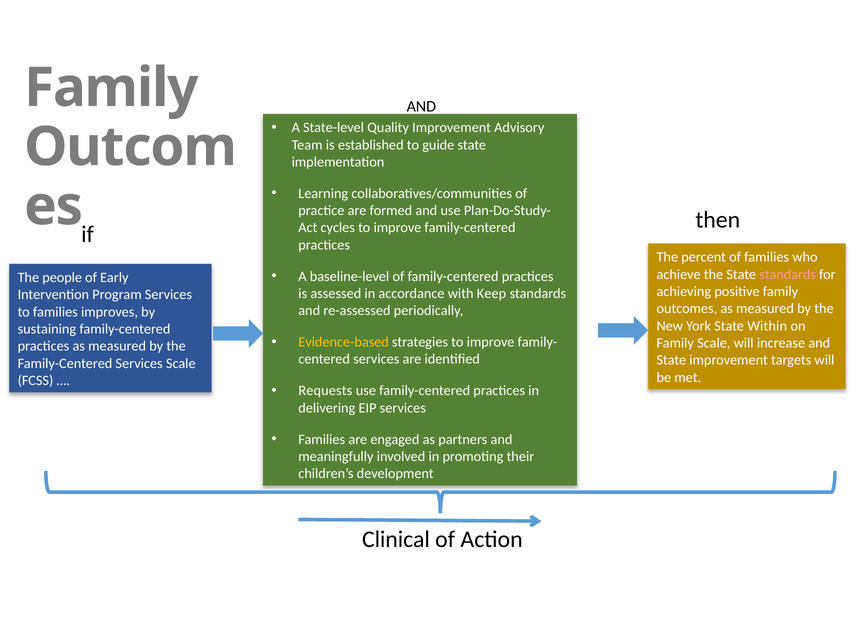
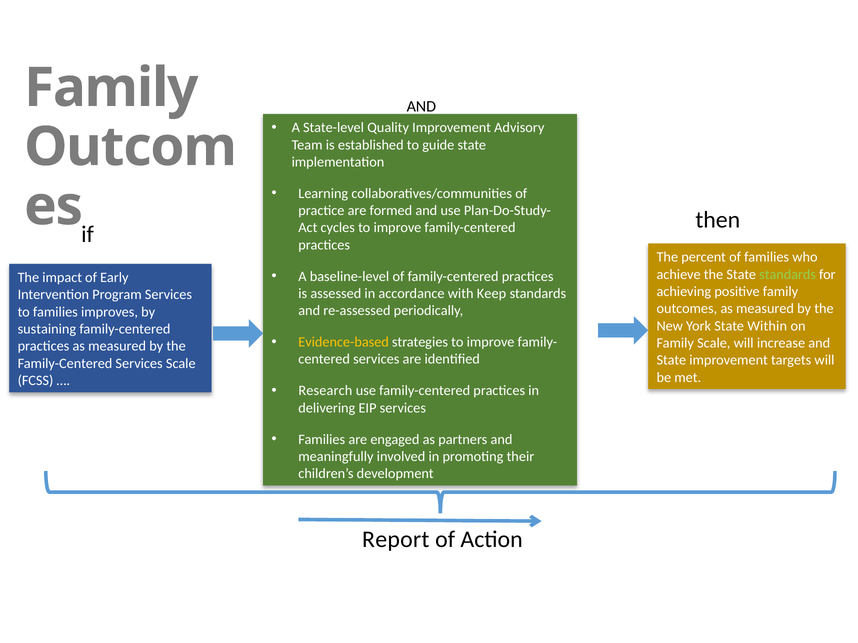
standards at (788, 275) colour: pink -> light green
people: people -> impact
Requests: Requests -> Research
Clinical: Clinical -> Report
